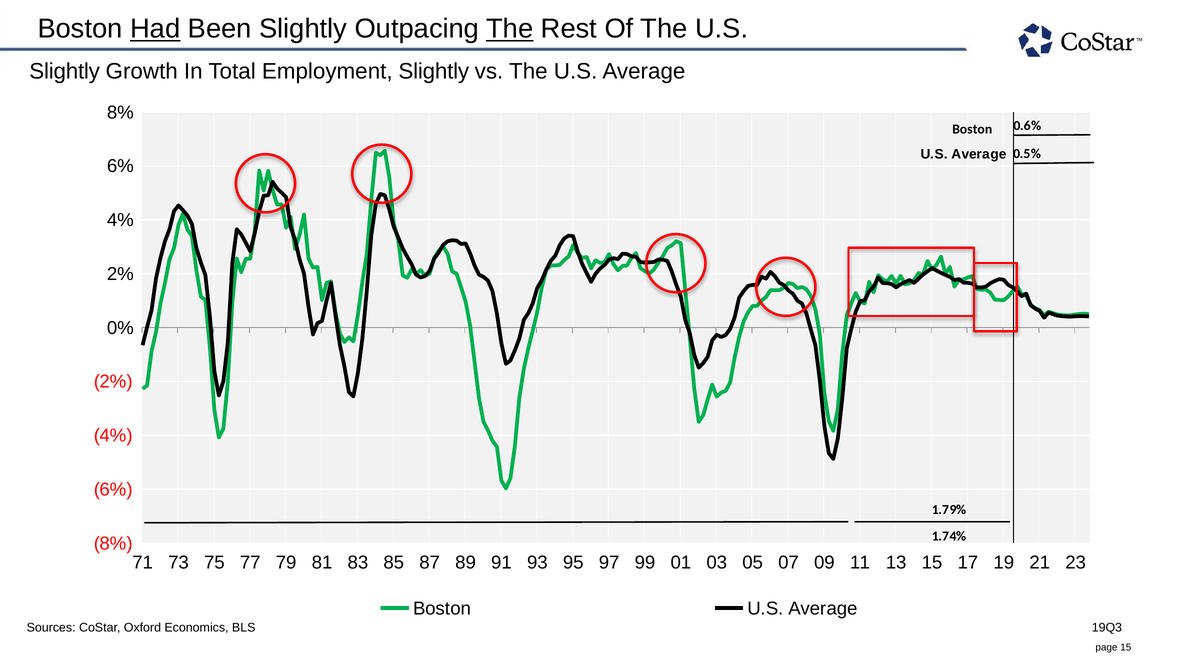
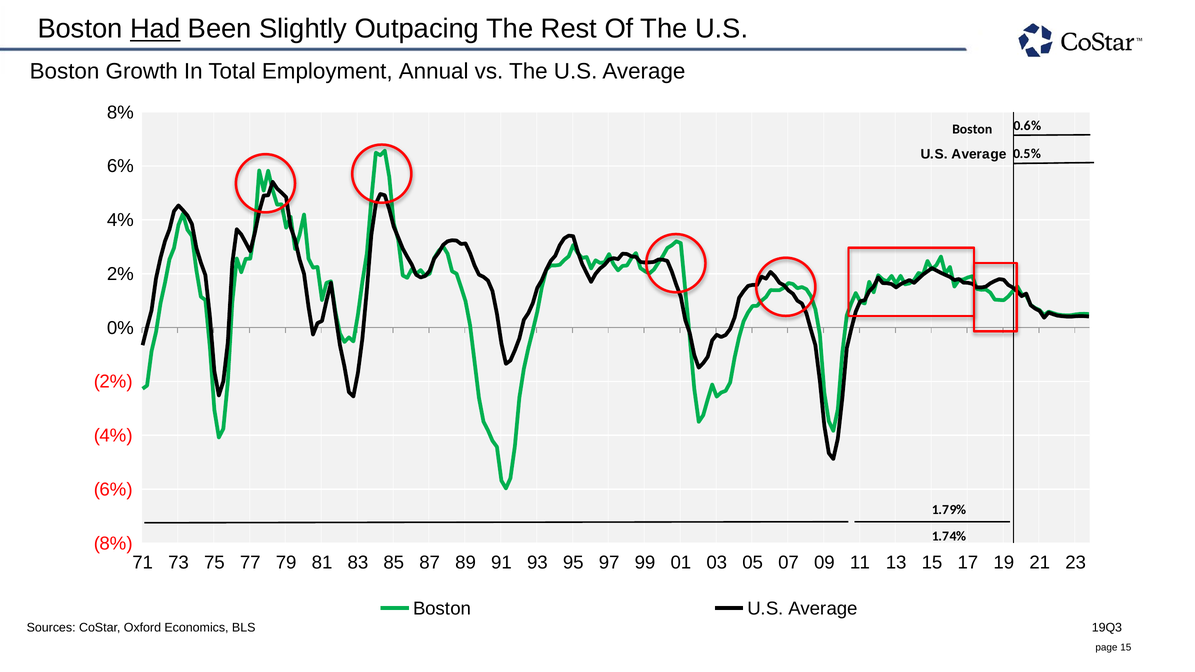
The at (510, 29) underline: present -> none
Slightly at (65, 71): Slightly -> Boston
Employment Slightly: Slightly -> Annual
